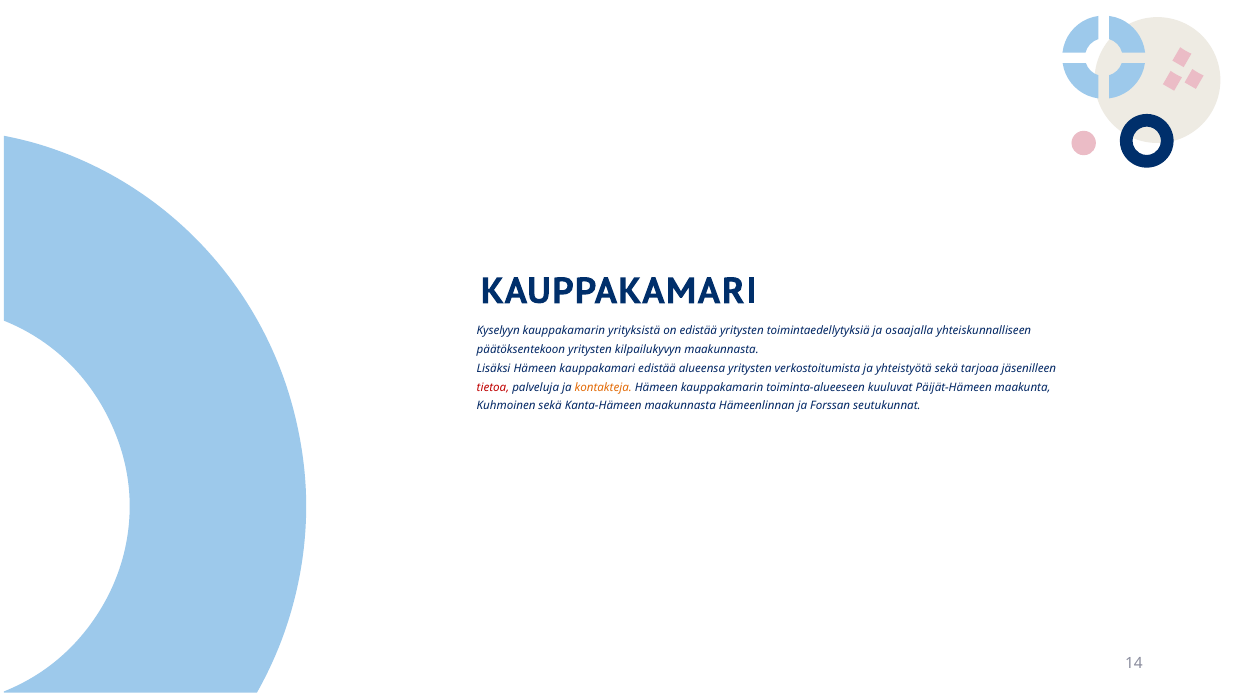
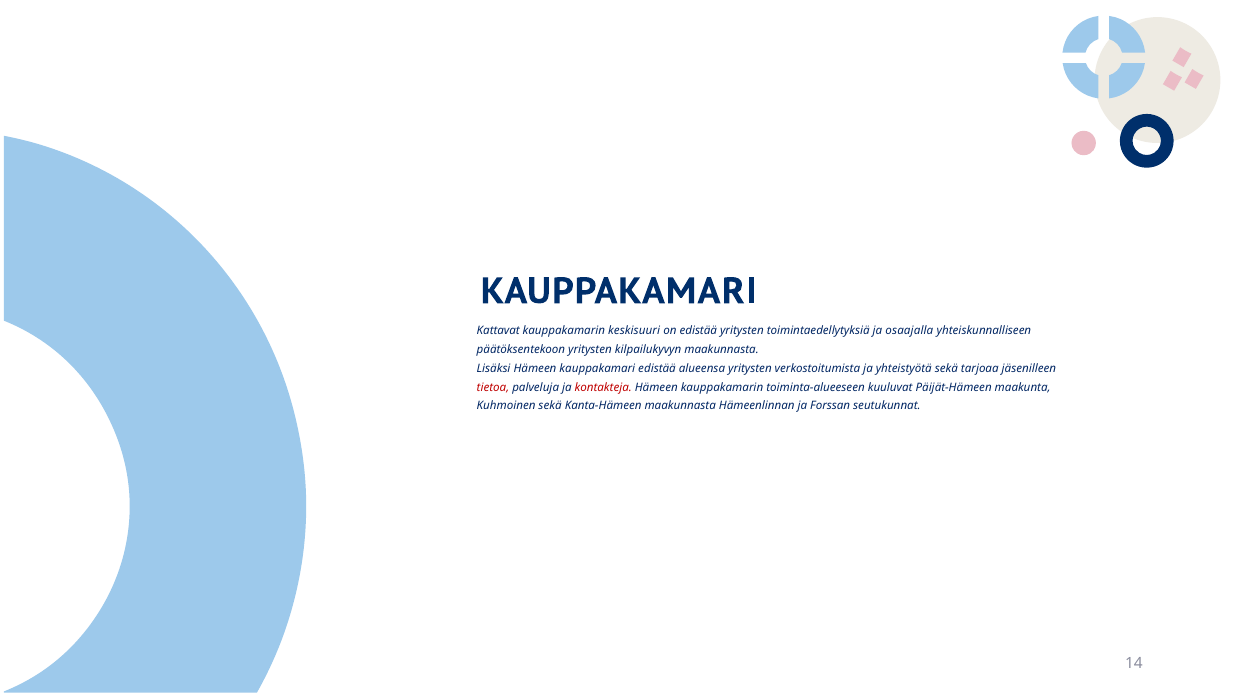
Kyselyyn: Kyselyyn -> Kattavat
yrityksistä: yrityksistä -> keskisuuri
kontakteja colour: orange -> red
